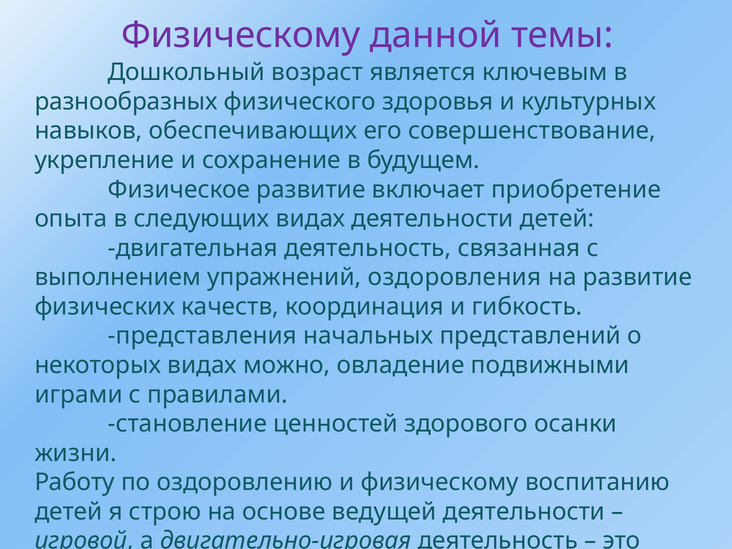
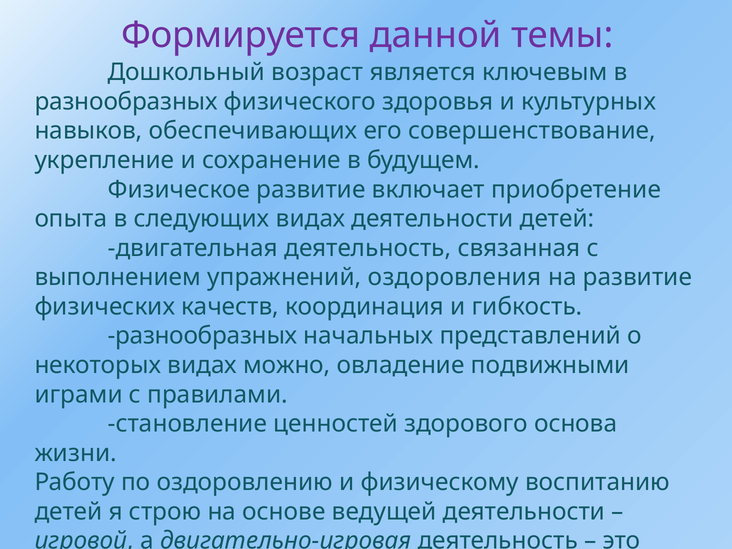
Физическому at (241, 35): Физическому -> Формируется
представления at (202, 336): представления -> разнообразных
здорового осанки: осанки -> основа
